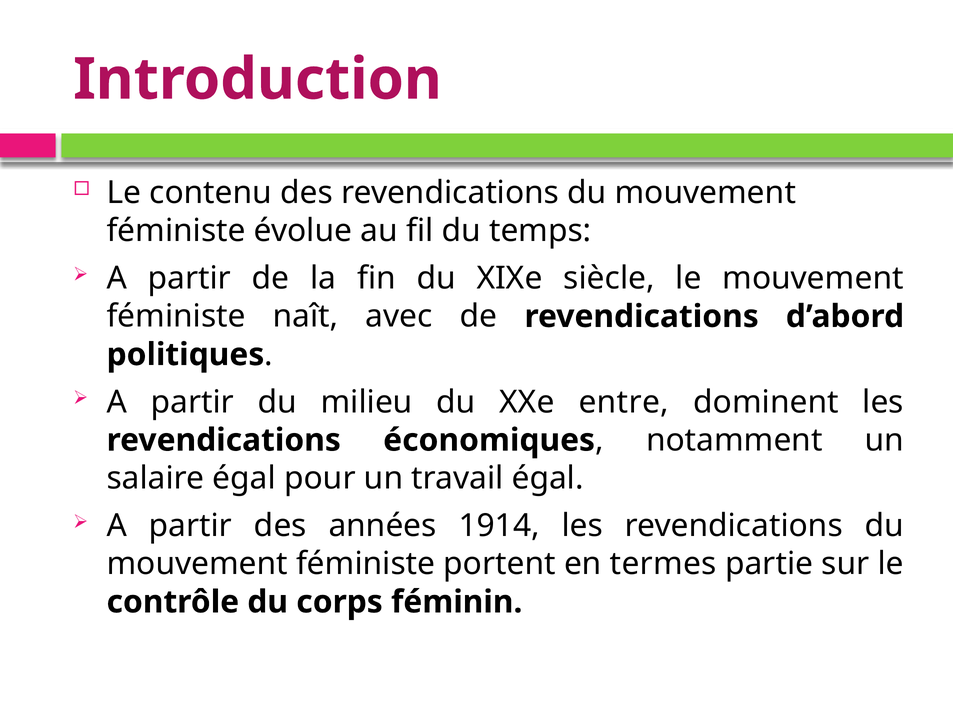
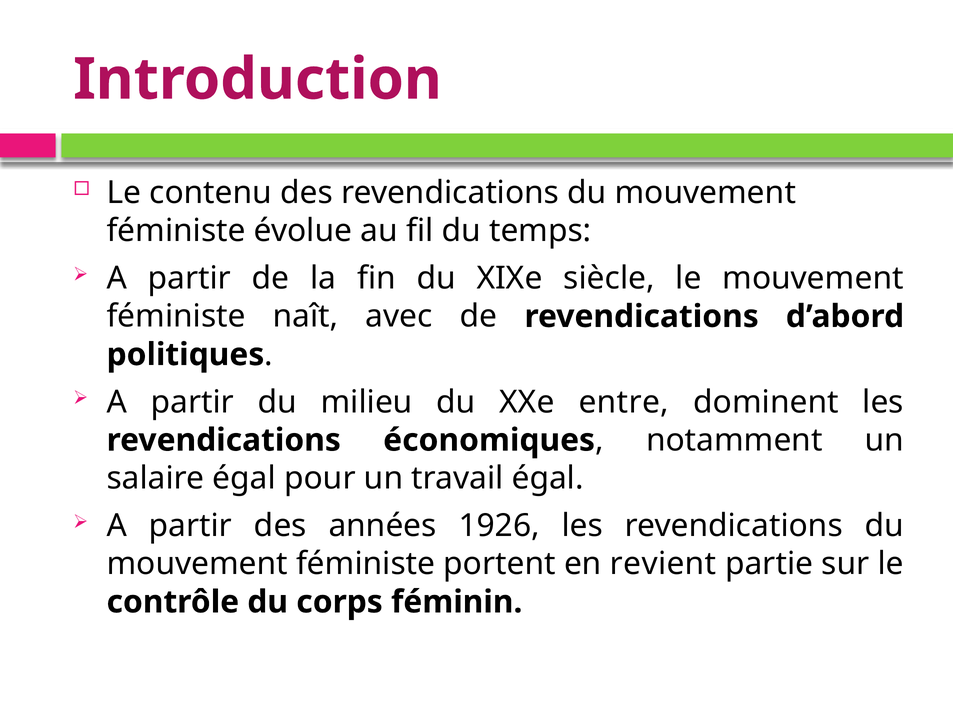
1914: 1914 -> 1926
termes: termes -> revient
